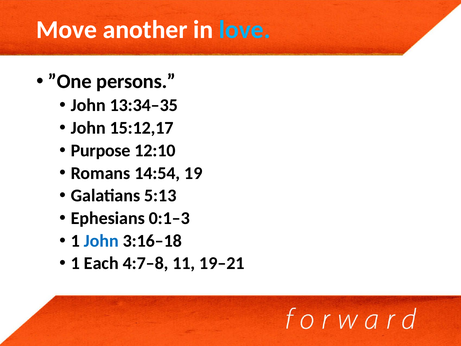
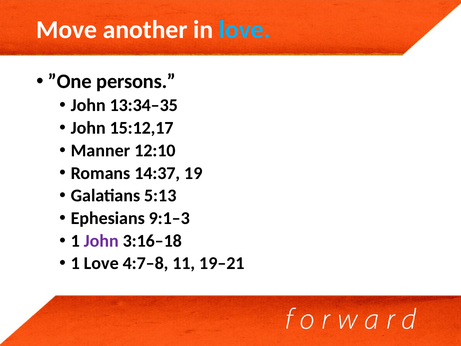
Purpose: Purpose -> Manner
14:54: 14:54 -> 14:37
0:1–3: 0:1–3 -> 9:1–3
John at (101, 241) colour: blue -> purple
1 Each: Each -> Love
